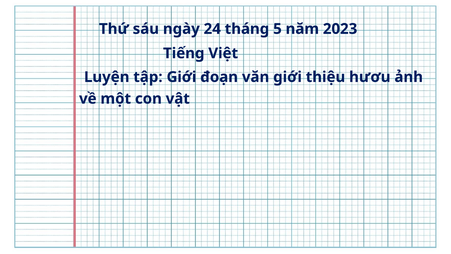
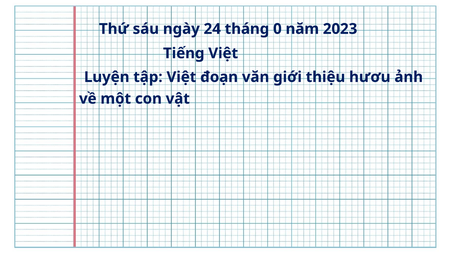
5: 5 -> 0
tập Giới: Giới -> Việt
